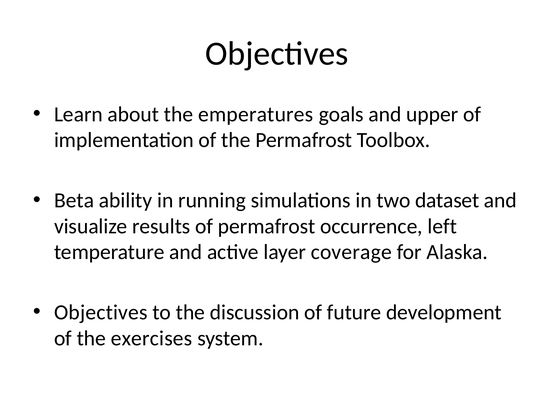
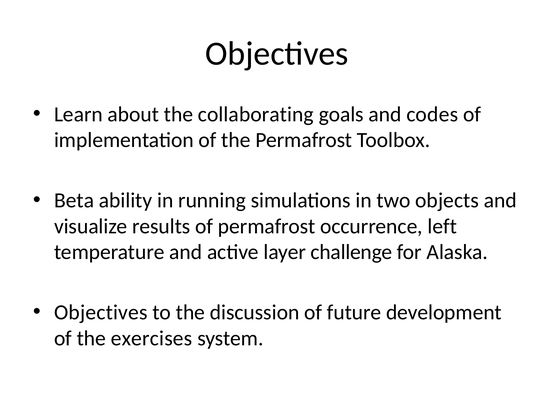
emperatures: emperatures -> collaborating
upper: upper -> codes
dataset: dataset -> objects
coverage: coverage -> challenge
